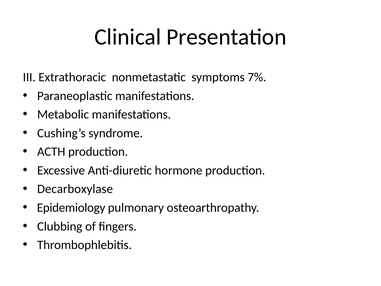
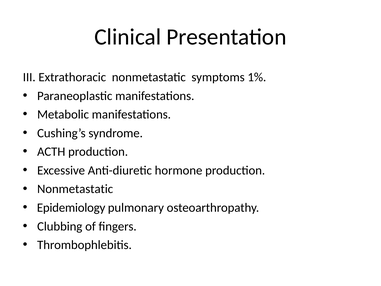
7%: 7% -> 1%
Decarboxylase at (75, 189): Decarboxylase -> Nonmetastatic
